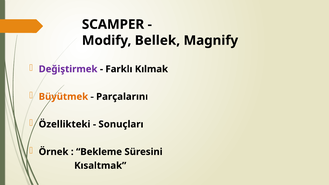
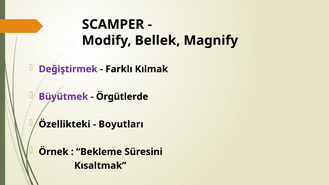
Büyütmek colour: orange -> purple
Parçalarını: Parçalarını -> Örgütlerde
Sonuçları: Sonuçları -> Boyutları
